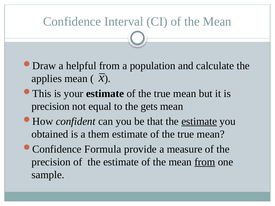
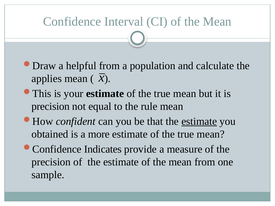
gets: gets -> rule
them: them -> more
Formula: Formula -> Indicates
from at (205, 162) underline: present -> none
